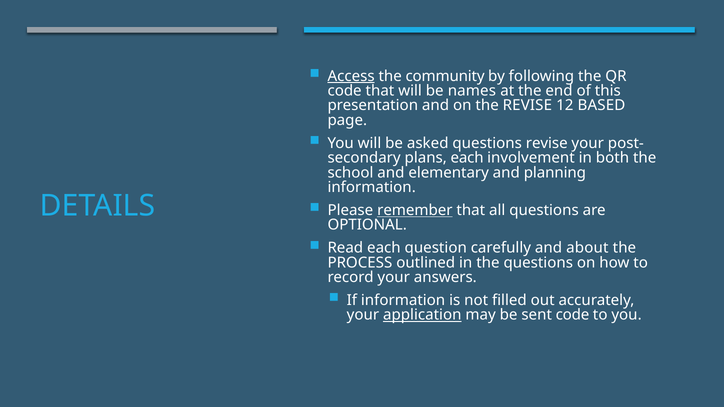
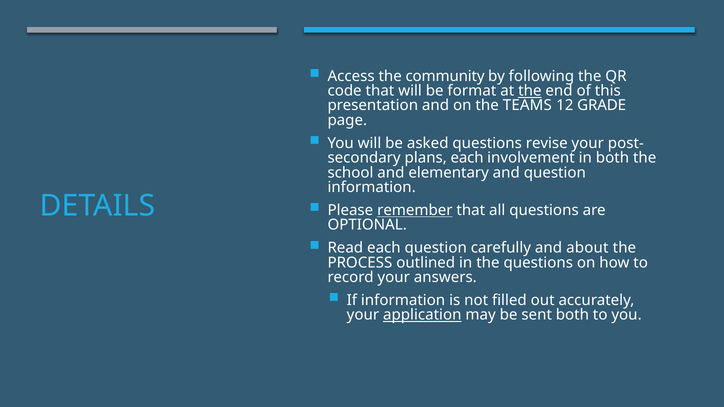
Access underline: present -> none
names: names -> format
the at (530, 91) underline: none -> present
the REVISE: REVISE -> TEAMS
BASED: BASED -> GRADE
and planning: planning -> question
sent code: code -> both
